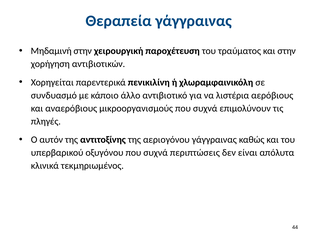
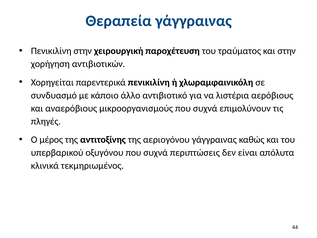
Μηδαμινή at (51, 51): Μηδαμινή -> Πενικιλίνη
αυτόν: αυτόν -> μέρος
